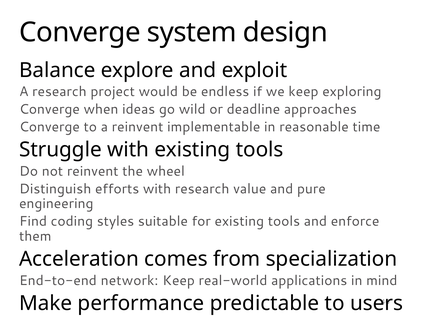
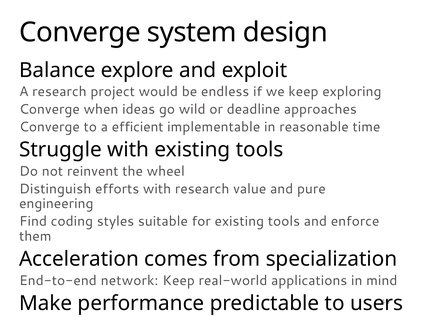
a reinvent: reinvent -> efficient
